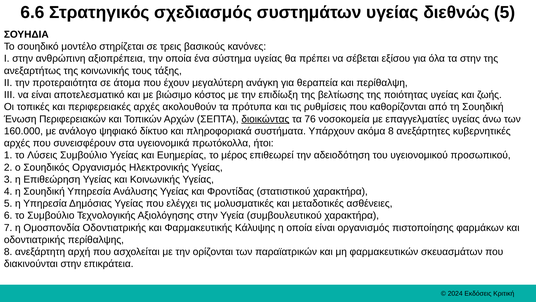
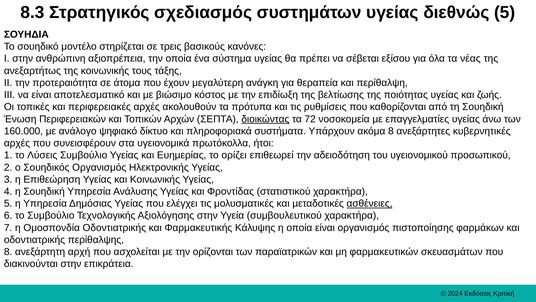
6.6: 6.6 -> 8.3
τα στην: στην -> νέας
76: 76 -> 72
μέρος: μέρος -> ορίζει
ασθένειες underline: none -> present
